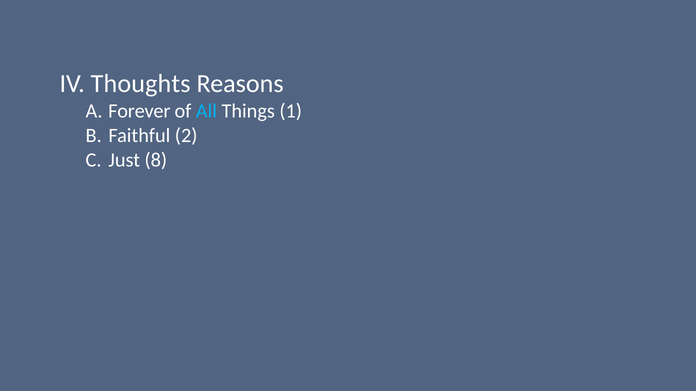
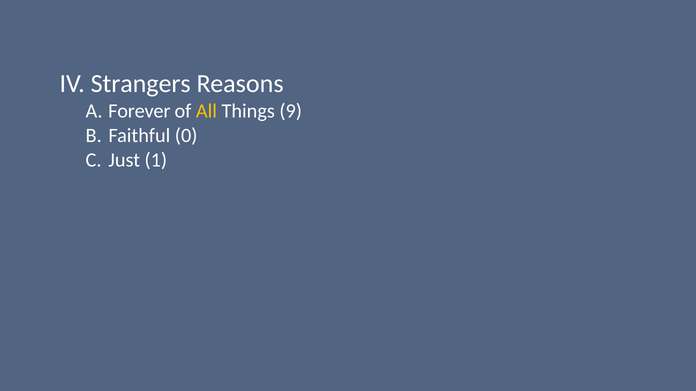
Thoughts: Thoughts -> Strangers
All colour: light blue -> yellow
1: 1 -> 9
2: 2 -> 0
8: 8 -> 1
